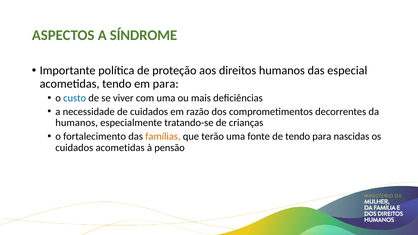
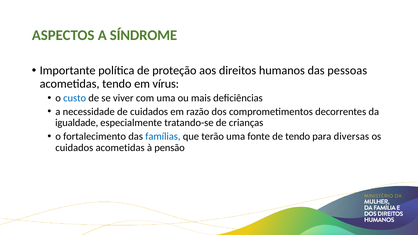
especial: especial -> pessoas
em para: para -> vírus
humanos at (77, 123): humanos -> igualdade
famílias colour: orange -> blue
nascidas: nascidas -> diversas
